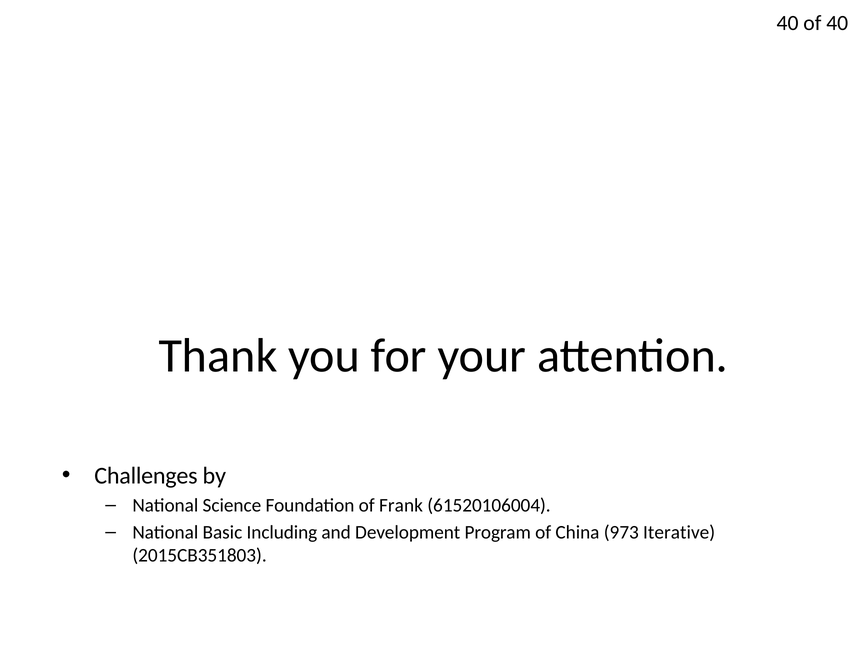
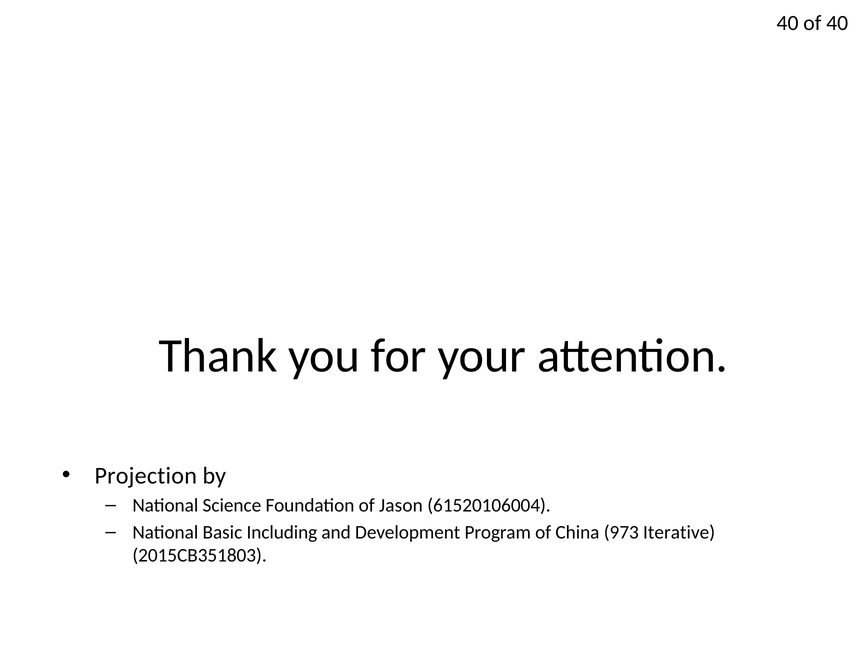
Challenges: Challenges -> Projection
Frank: Frank -> Jason
